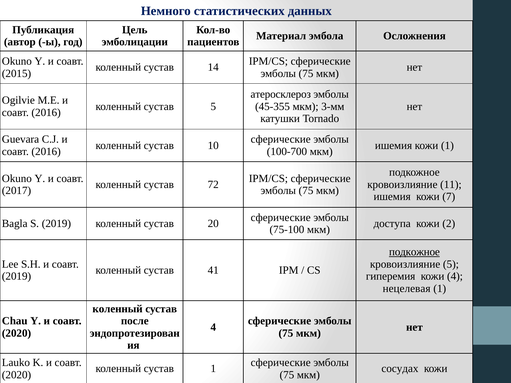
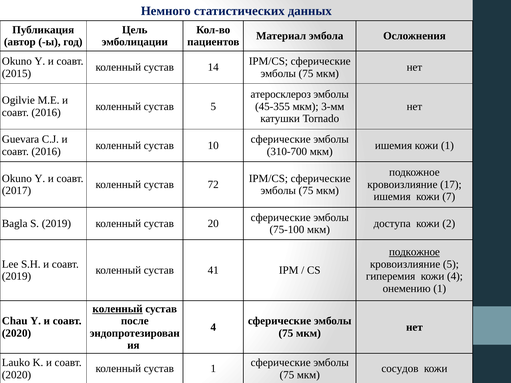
100-700: 100-700 -> 310-700
11: 11 -> 17
нецелевая: нецелевая -> онемению
коленный at (118, 309) underline: none -> present
сосудах: сосудах -> сосудов
